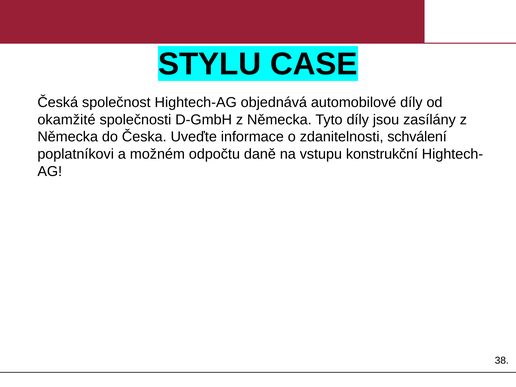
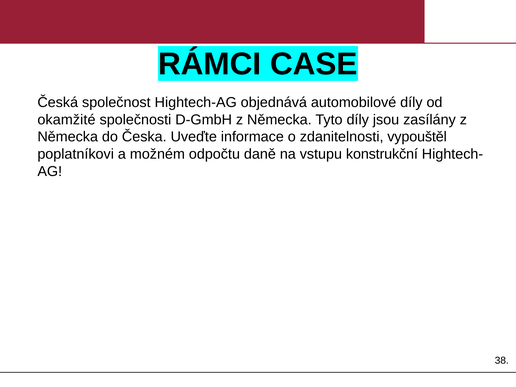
STYLU: STYLU -> RÁMCI
schválení: schválení -> vypouštěl
